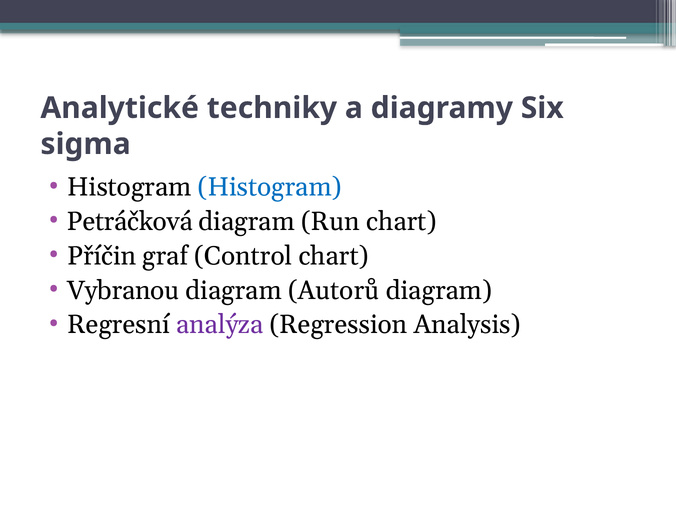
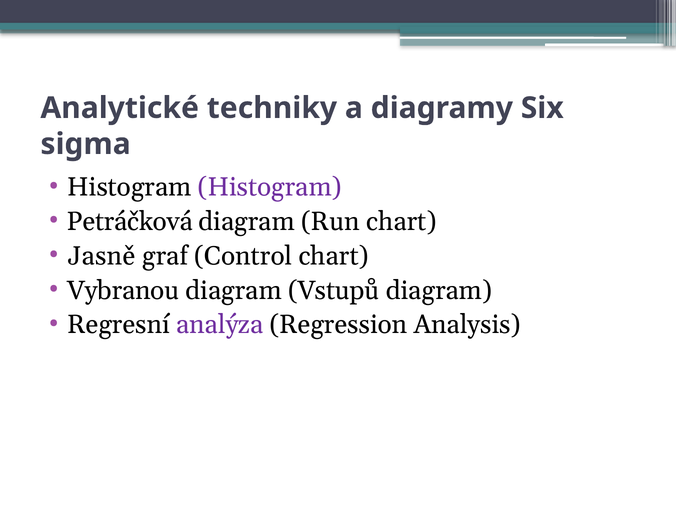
Histogram at (270, 187) colour: blue -> purple
Příčin: Příčin -> Jasně
Autorů: Autorů -> Vstupů
